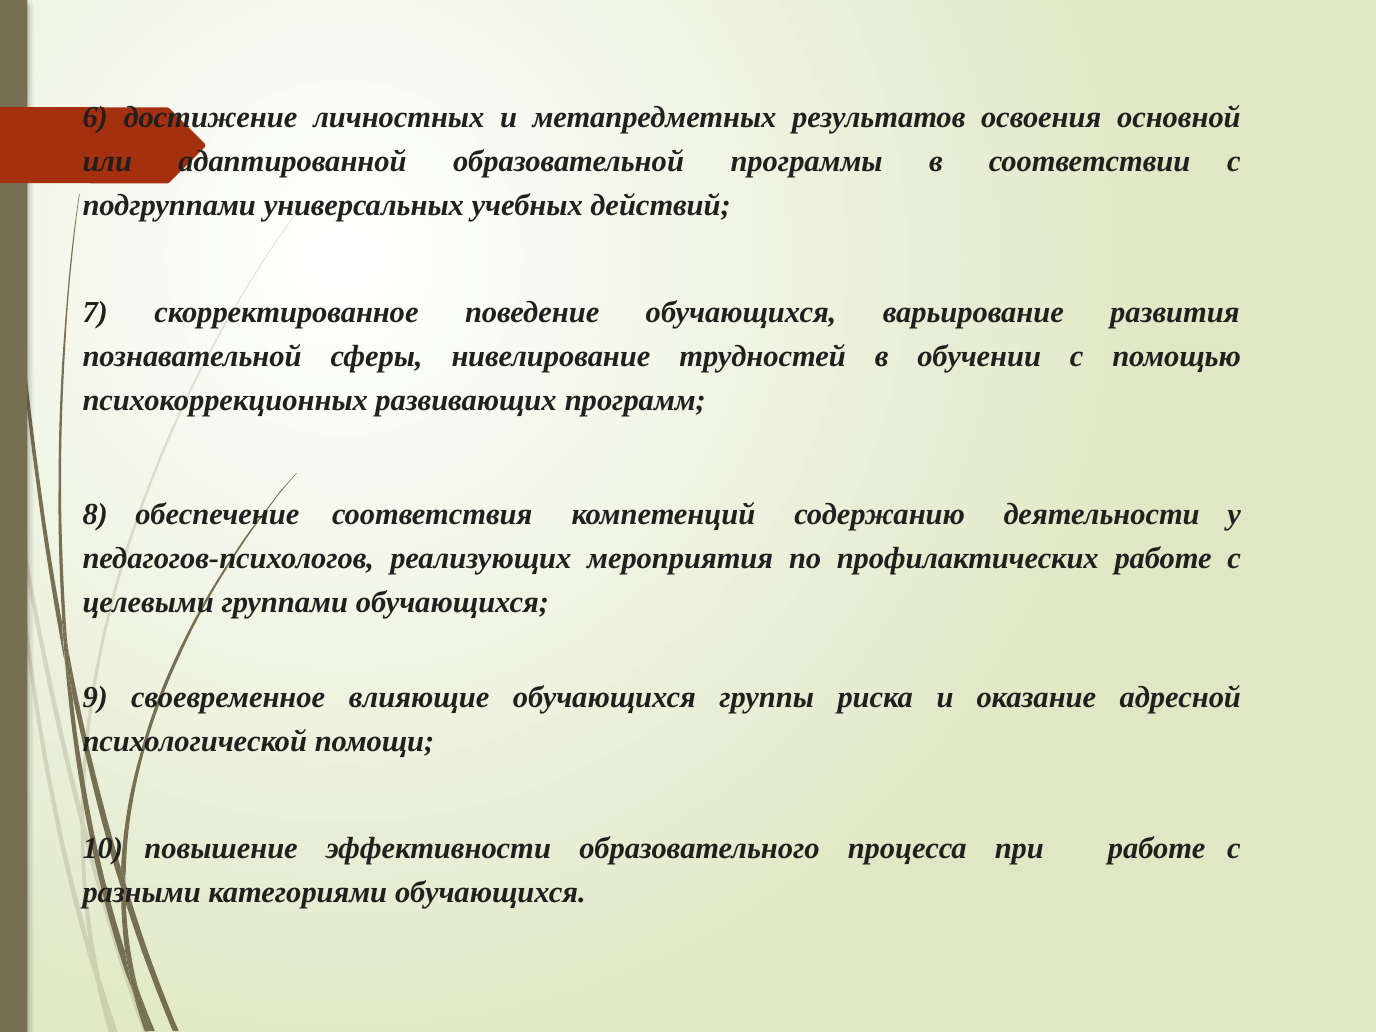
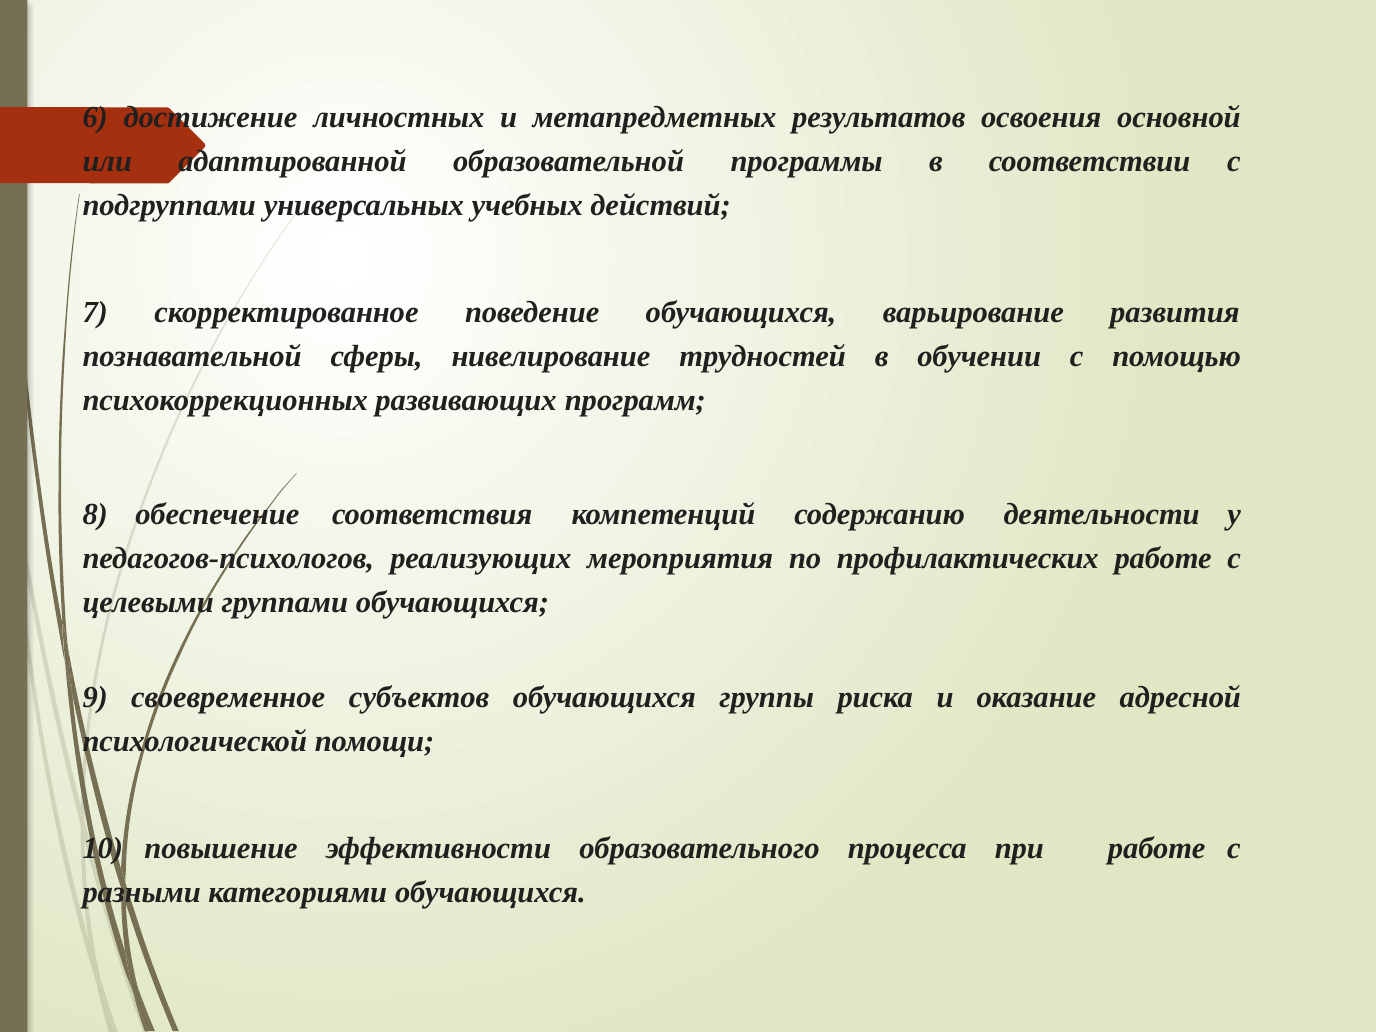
влияющие: влияющие -> субъектов
